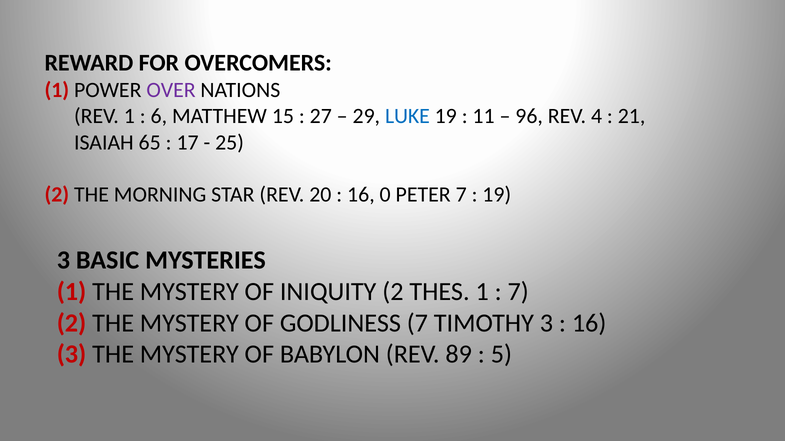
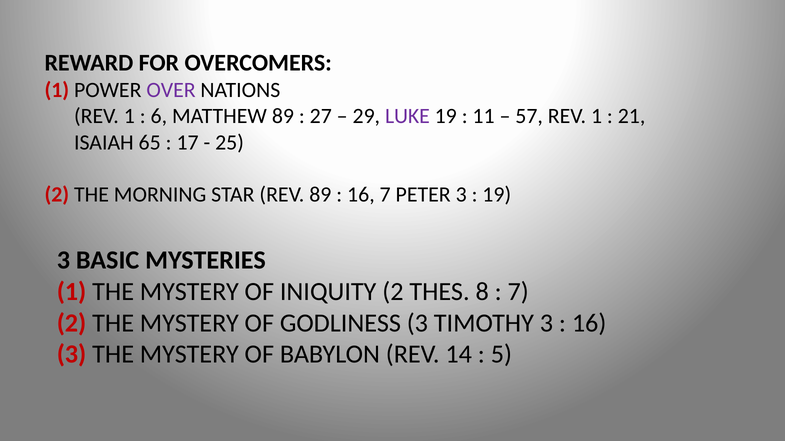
MATTHEW 15: 15 -> 89
LUKE colour: blue -> purple
96: 96 -> 57
4 at (597, 116): 4 -> 1
REV 20: 20 -> 89
16 0: 0 -> 7
PETER 7: 7 -> 3
THES 1: 1 -> 8
GODLINESS 7: 7 -> 3
89: 89 -> 14
